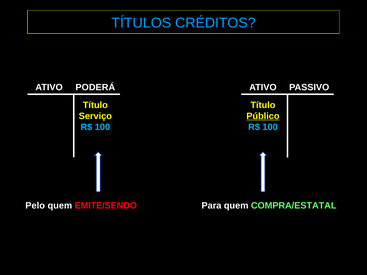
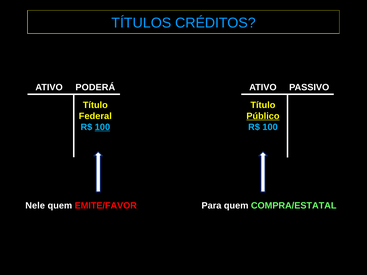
Serviço: Serviço -> Federal
100 at (102, 127) underline: none -> present
Pelo: Pelo -> Nele
EMITE/SENDO: EMITE/SENDO -> EMITE/FAVOR
